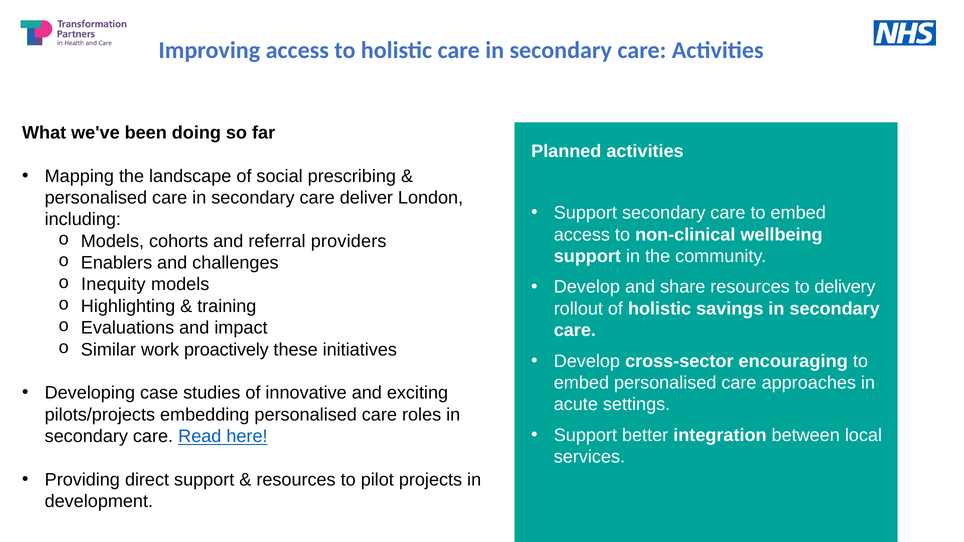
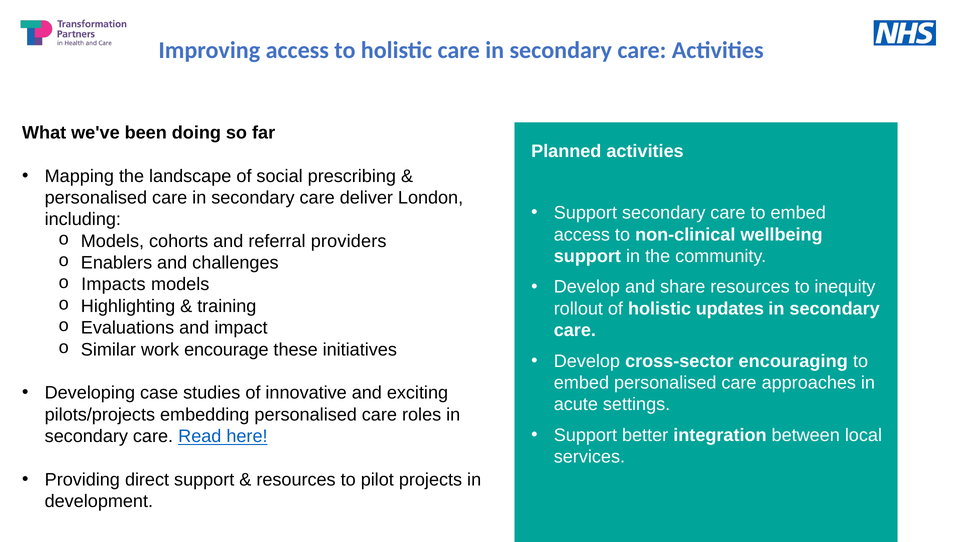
Inequity: Inequity -> Impacts
delivery: delivery -> inequity
savings: savings -> updates
proactively: proactively -> encourage
